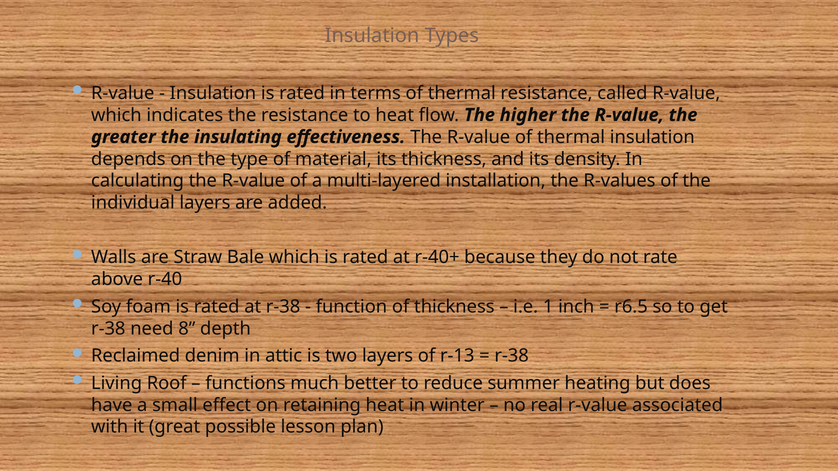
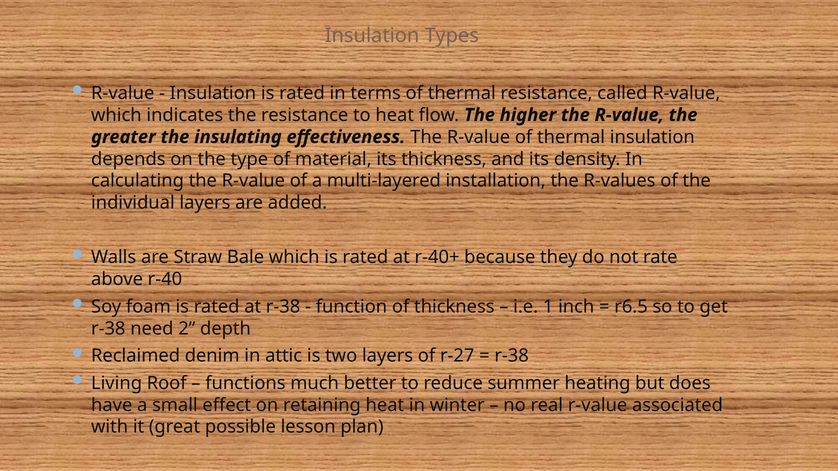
8: 8 -> 2
r-13: r-13 -> r-27
